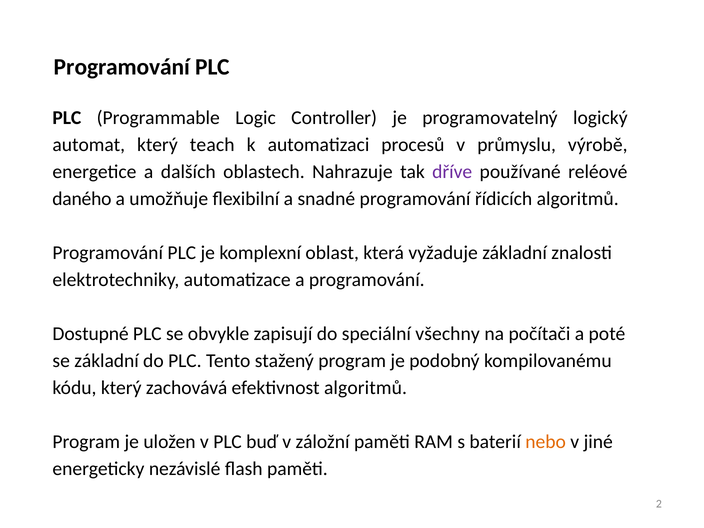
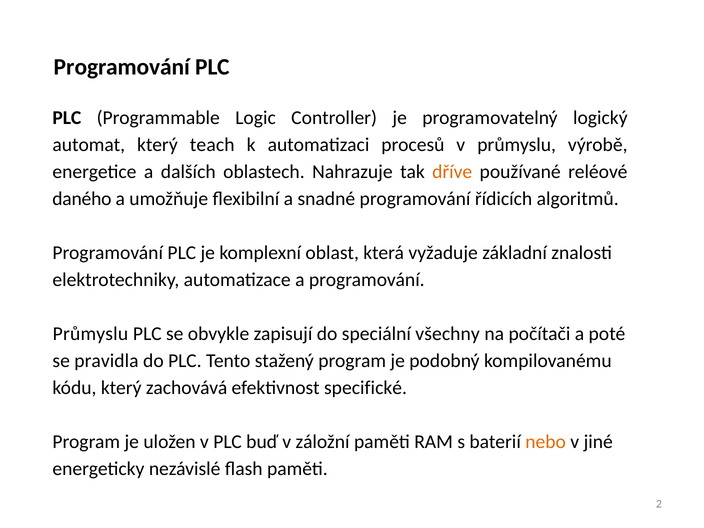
dříve colour: purple -> orange
Dostupné at (91, 334): Dostupné -> Průmyslu
se základní: základní -> pravidla
efektivnost algoritmů: algoritmů -> specifické
